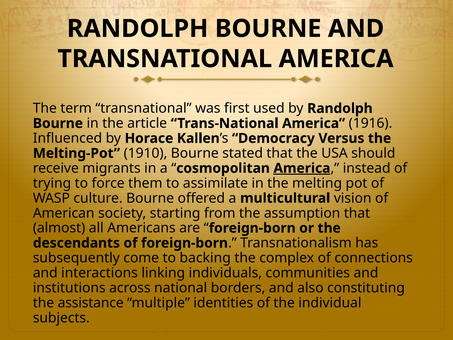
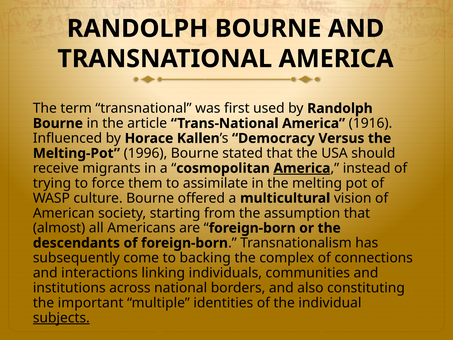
1910: 1910 -> 1996
assistance: assistance -> important
subjects underline: none -> present
